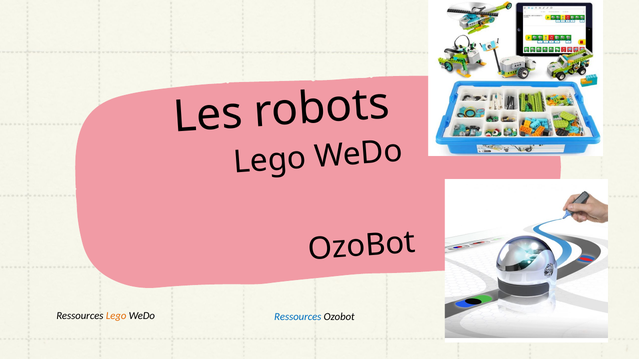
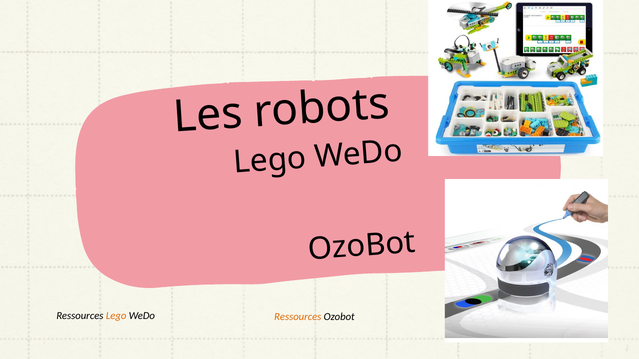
Ressources at (298, 317) colour: blue -> orange
